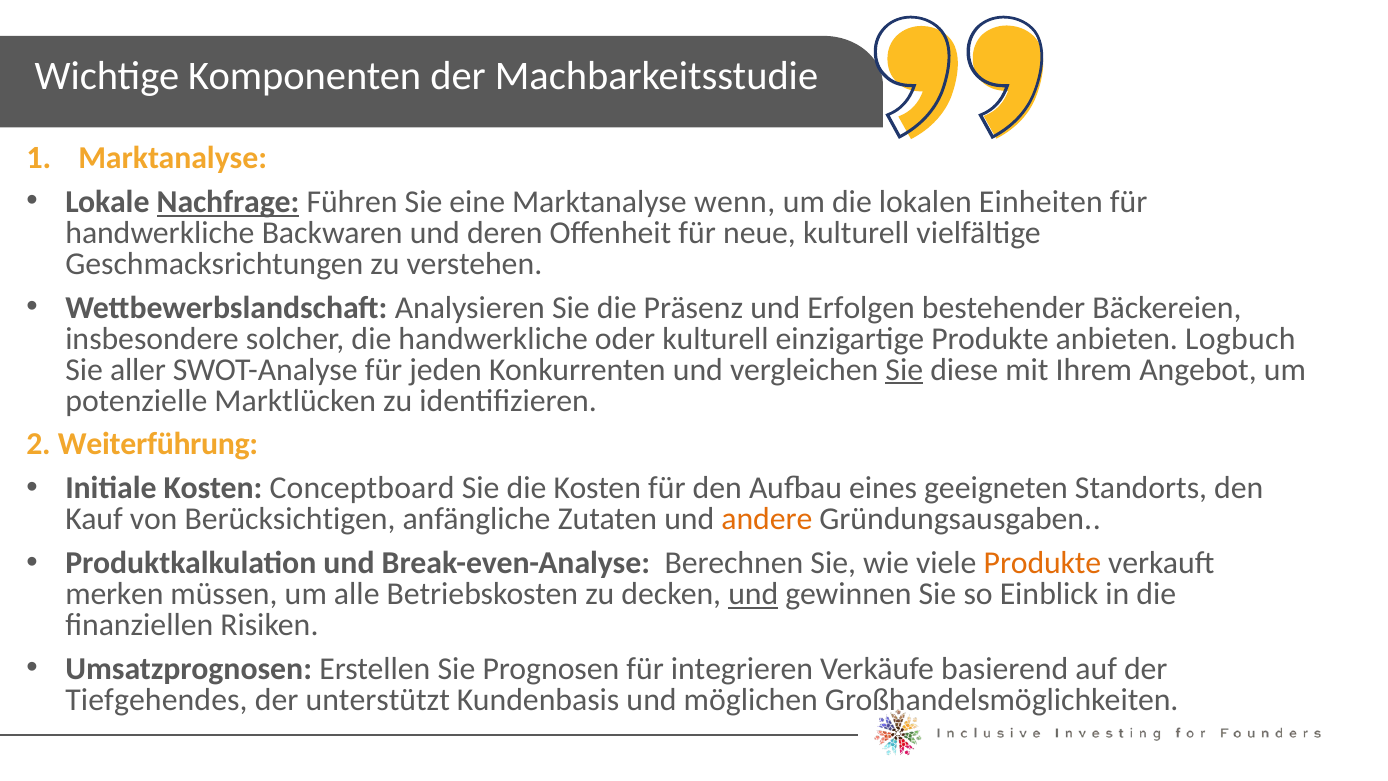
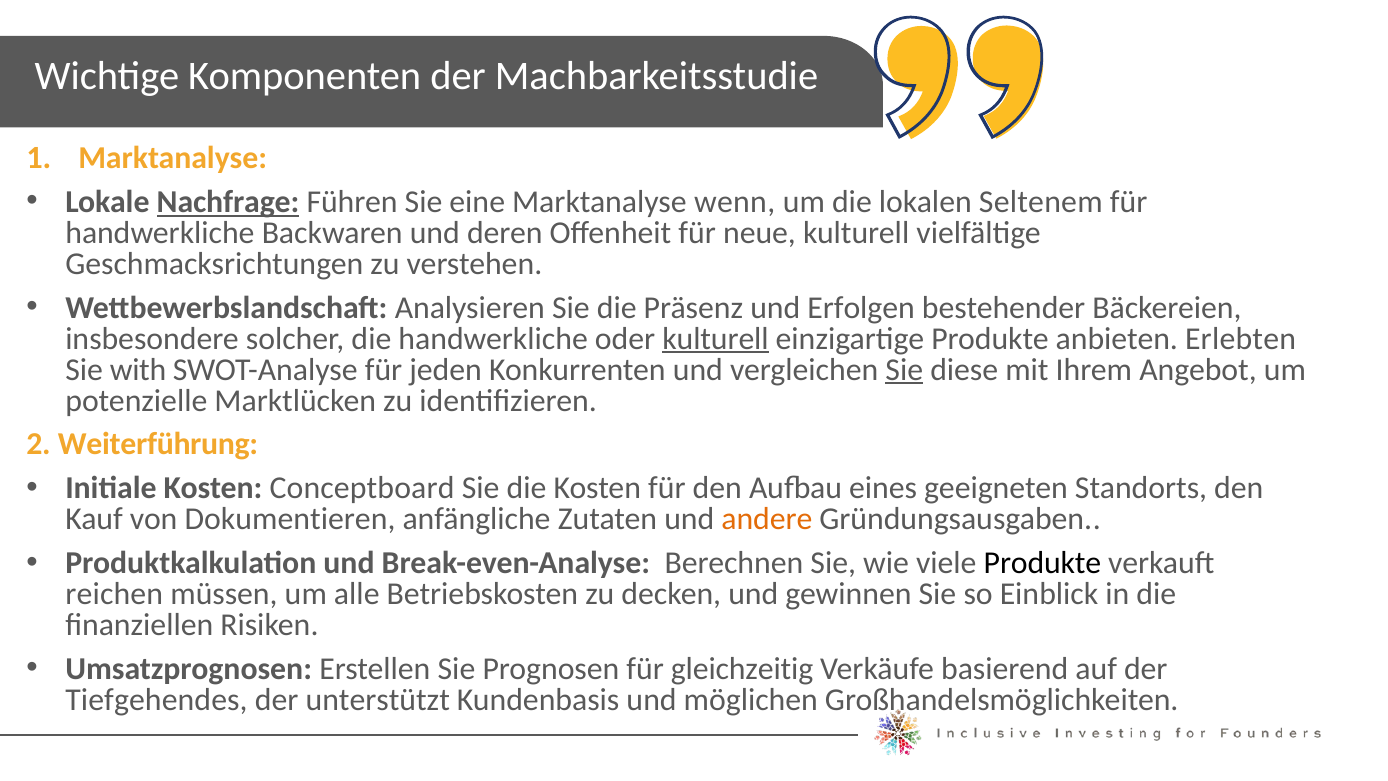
Einheiten: Einheiten -> Seltenem
kulturell at (716, 339) underline: none -> present
Logbuch: Logbuch -> Erlebten
aller: aller -> with
Berücksichtigen: Berücksichtigen -> Dokumentieren
Produkte at (1042, 563) colour: orange -> black
merken: merken -> reichen
und at (753, 594) underline: present -> none
integrieren: integrieren -> gleichzeitig
